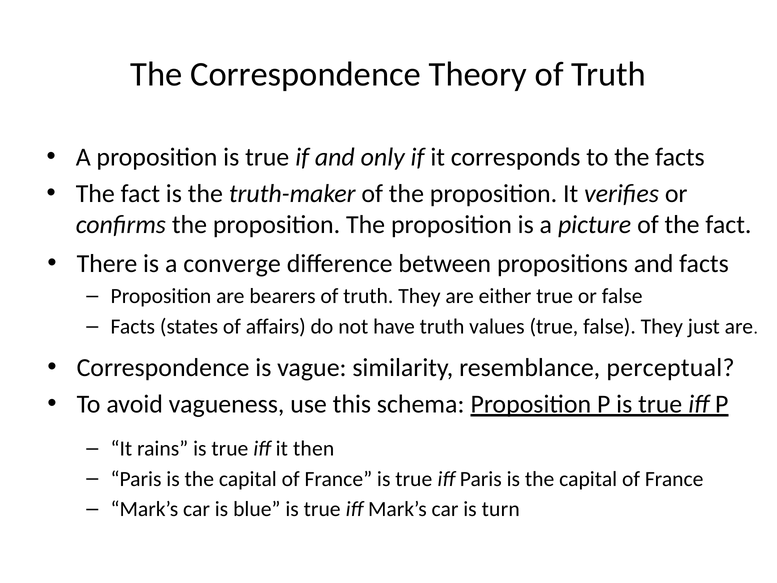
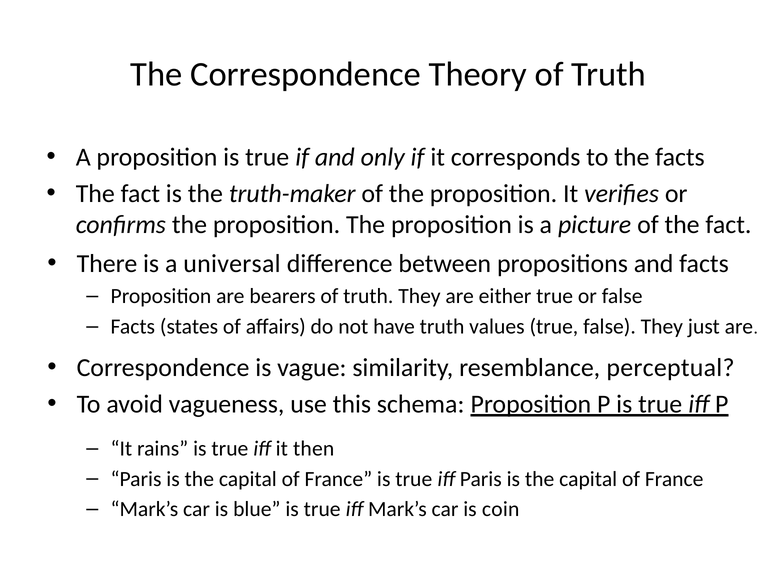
converge: converge -> universal
turn: turn -> coin
